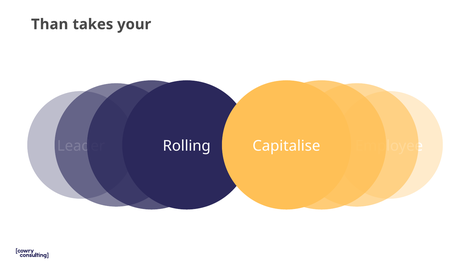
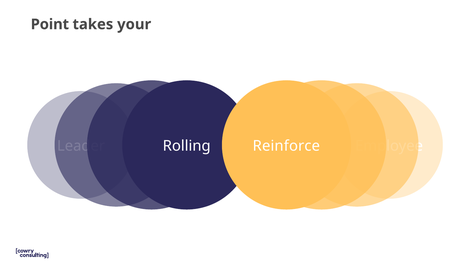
Than: Than -> Point
Capitalise: Capitalise -> Reinforce
